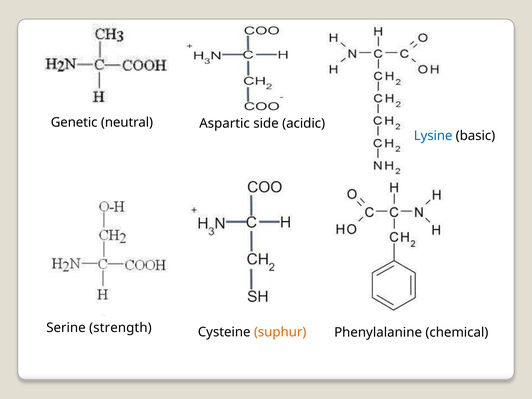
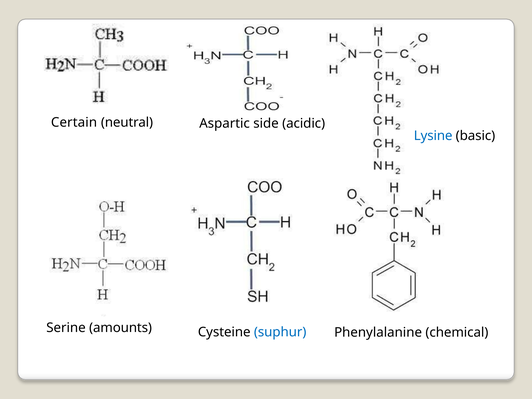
Genetic: Genetic -> Certain
strength: strength -> amounts
suphur colour: orange -> blue
